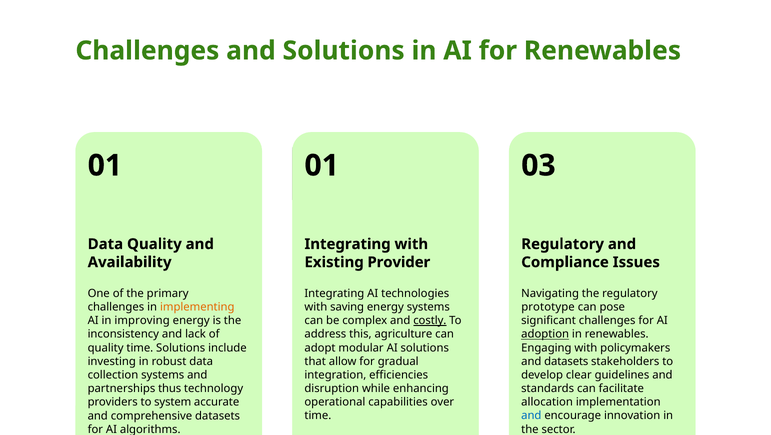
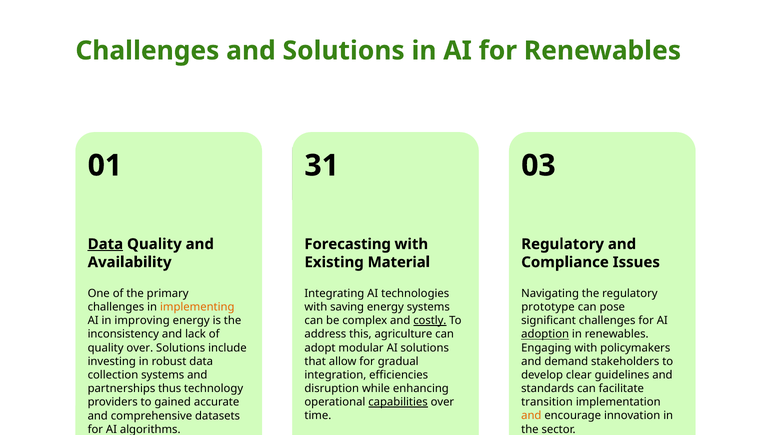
01 01: 01 -> 31
Data at (105, 244) underline: none -> present
Integrating at (348, 244): Integrating -> Forecasting
Provider: Provider -> Material
quality time: time -> over
and datasets: datasets -> demand
system: system -> gained
capabilities underline: none -> present
allocation: allocation -> transition
and at (531, 415) colour: blue -> orange
